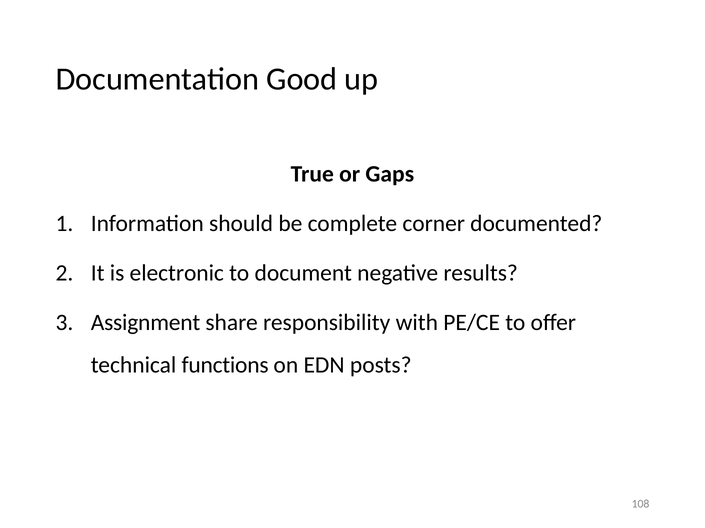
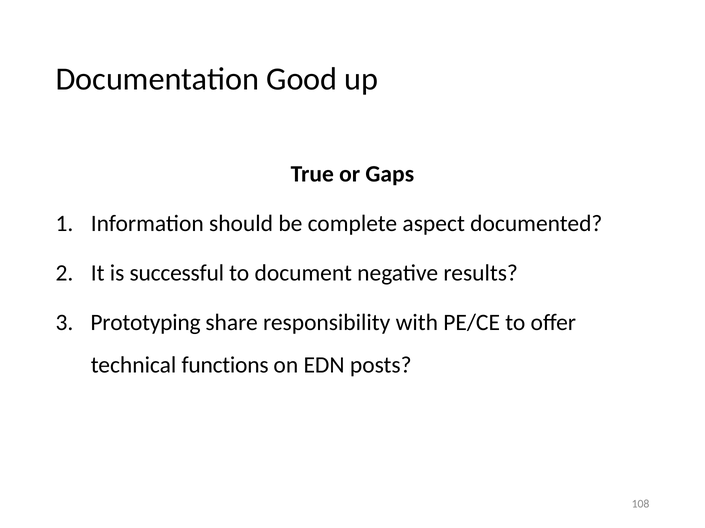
corner: corner -> aspect
electronic: electronic -> successful
Assignment: Assignment -> Prototyping
